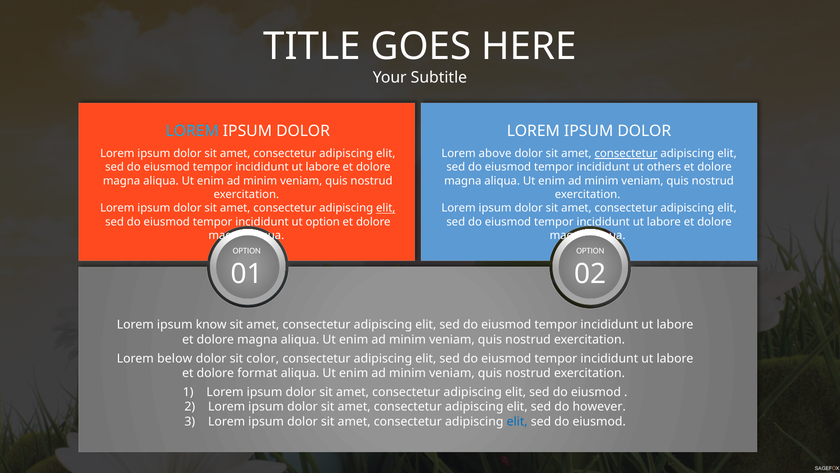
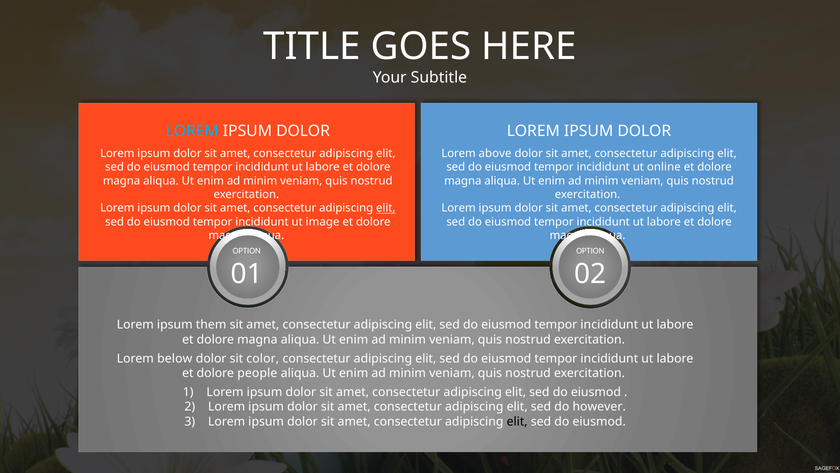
consectetur at (626, 153) underline: present -> none
others: others -> online
option at (323, 222): option -> image
know: know -> them
format: format -> people
elit at (517, 421) colour: blue -> black
